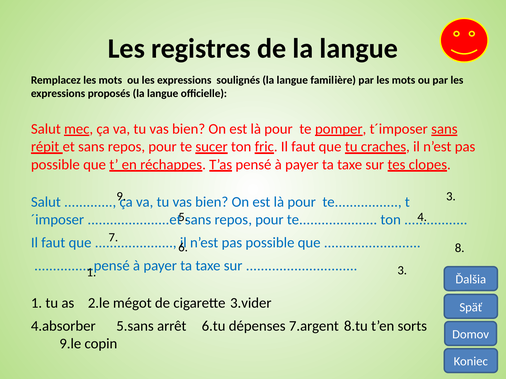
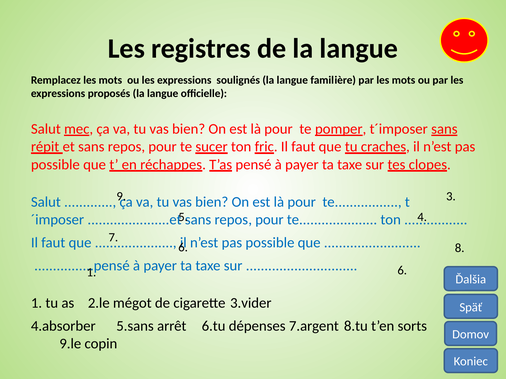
3 at (402, 271): 3 -> 6
